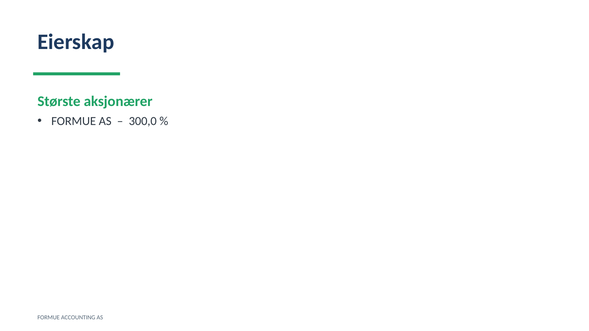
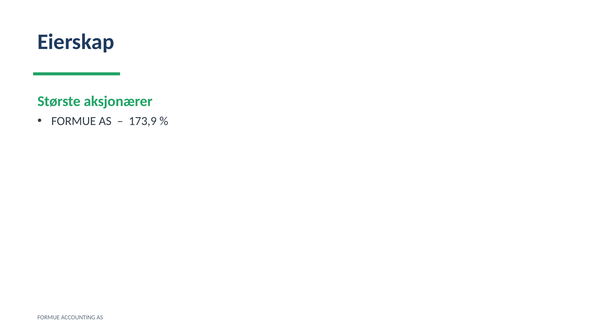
300,0: 300,0 -> 173,9
